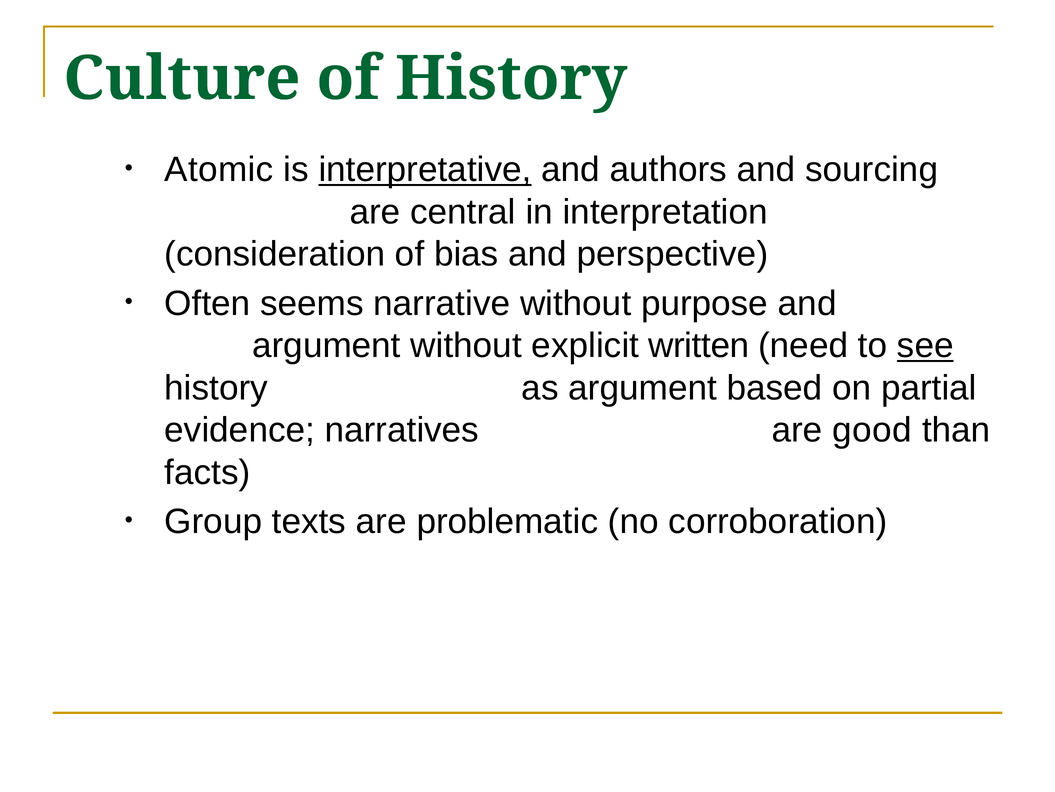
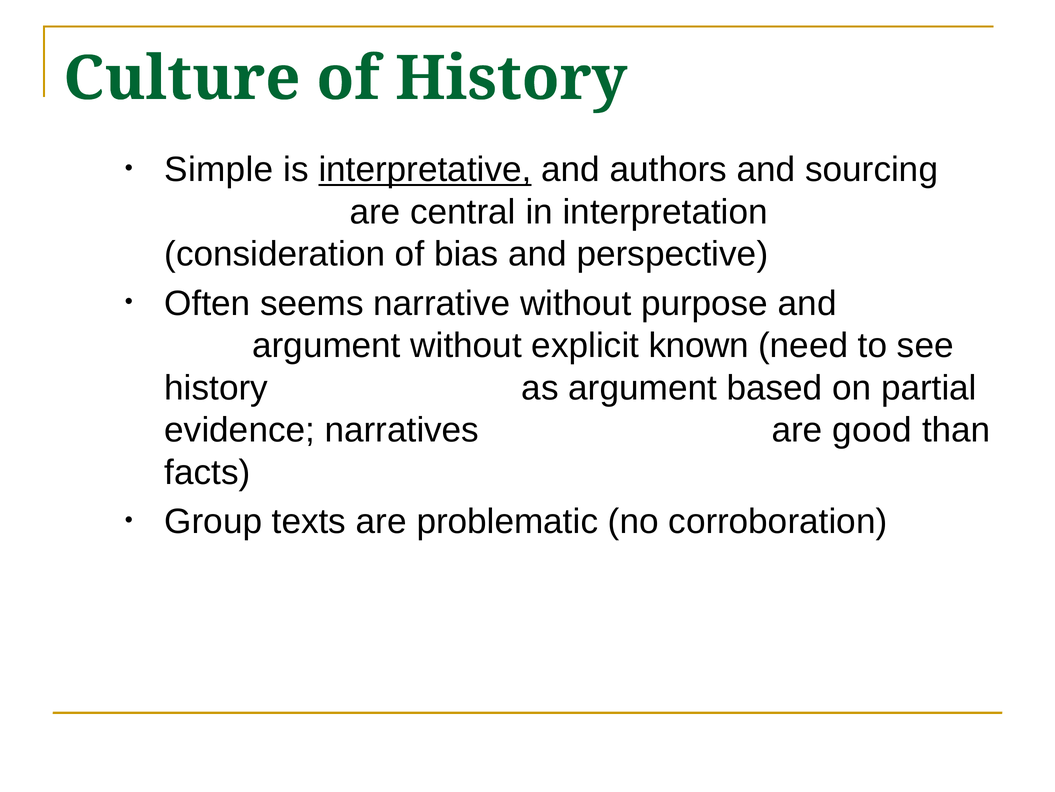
Atomic: Atomic -> Simple
written: written -> known
see underline: present -> none
